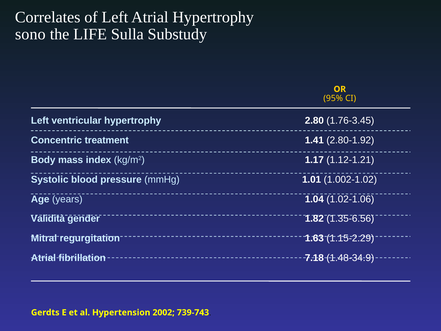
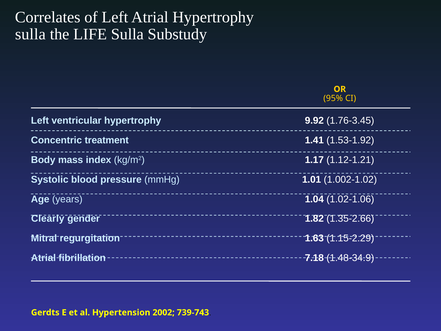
sono at (30, 34): sono -> sulla
2.80: 2.80 -> 9.92
2.80-1.92: 2.80-1.92 -> 1.53-1.92
Validità: Validità -> Clearly
1.35-6.56: 1.35-6.56 -> 1.35-2.66
